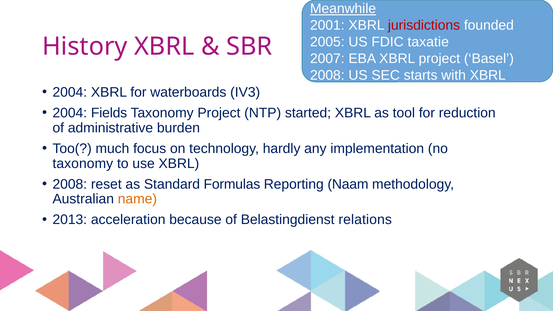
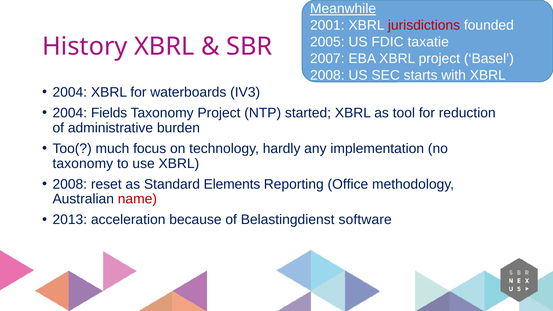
Formulas: Formulas -> Elements
Naam: Naam -> Office
name colour: orange -> red
relations: relations -> software
